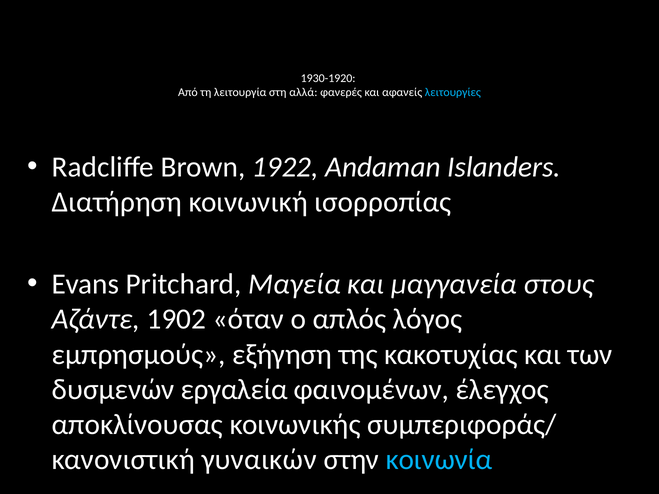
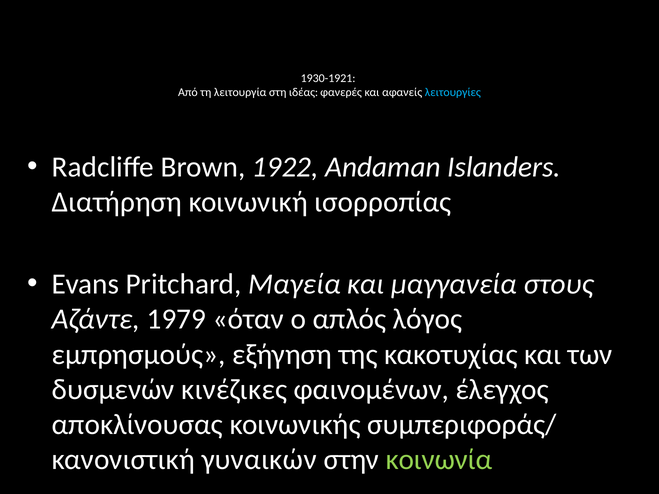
1930-1920: 1930-1920 -> 1930-1921
αλλά: αλλά -> ιδέας
1902: 1902 -> 1979
εργαλεία: εργαλεία -> κινέζικες
κοινωνία colour: light blue -> light green
